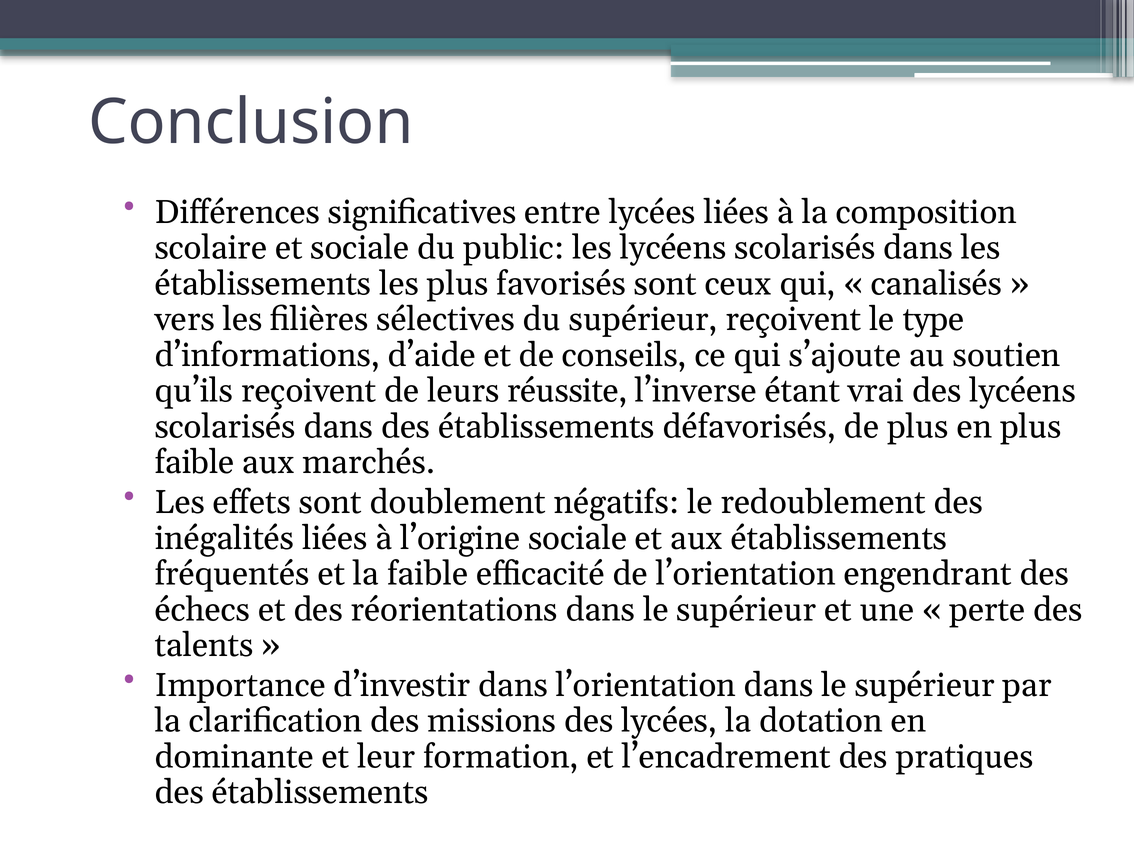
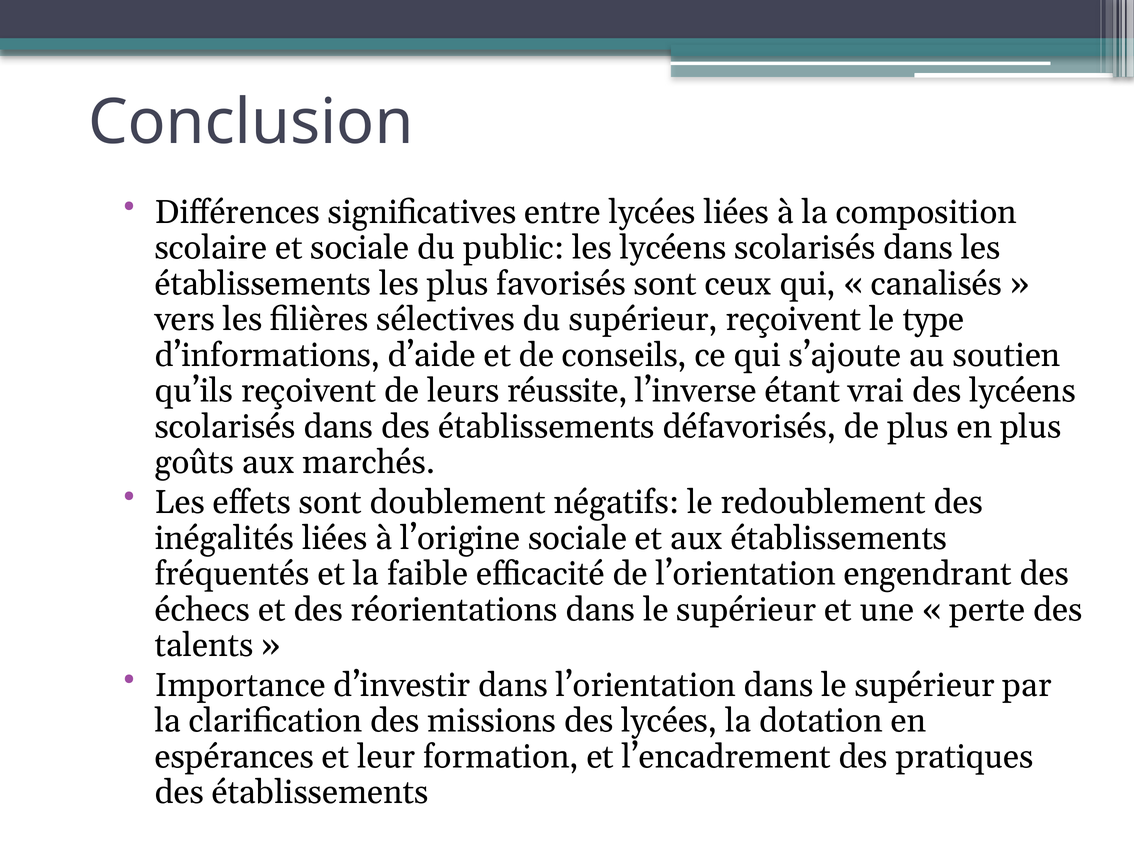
faible at (195, 462): faible -> goûts
dominante: dominante -> espérances
